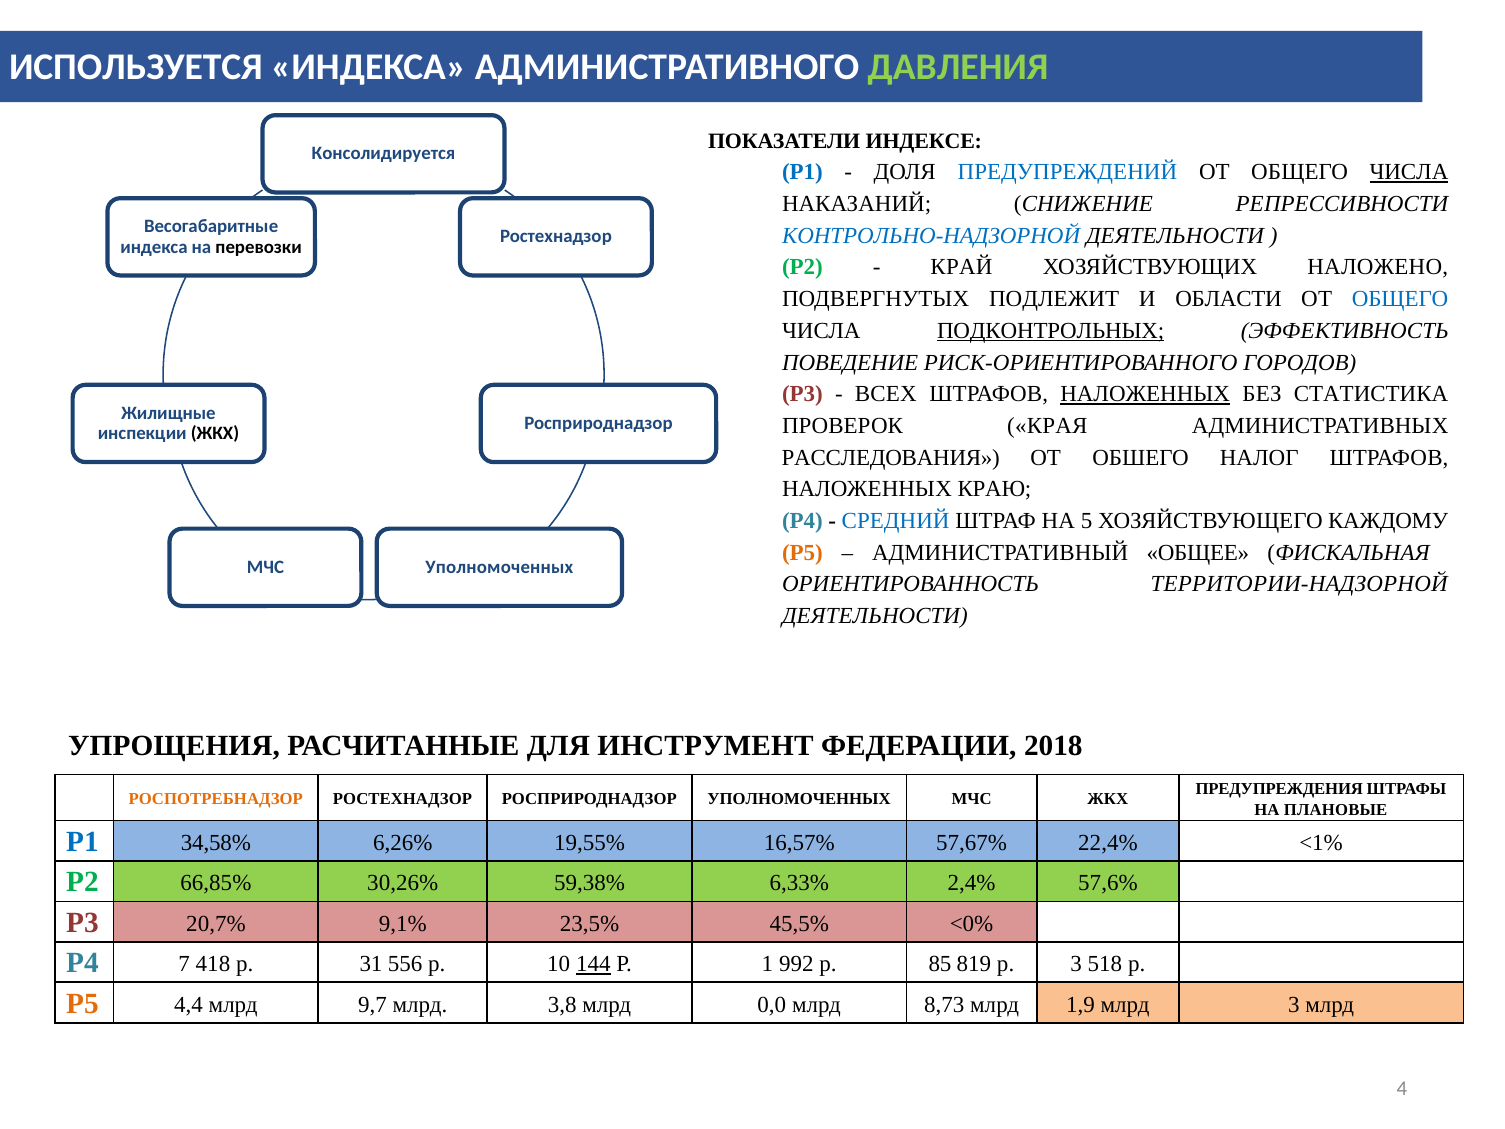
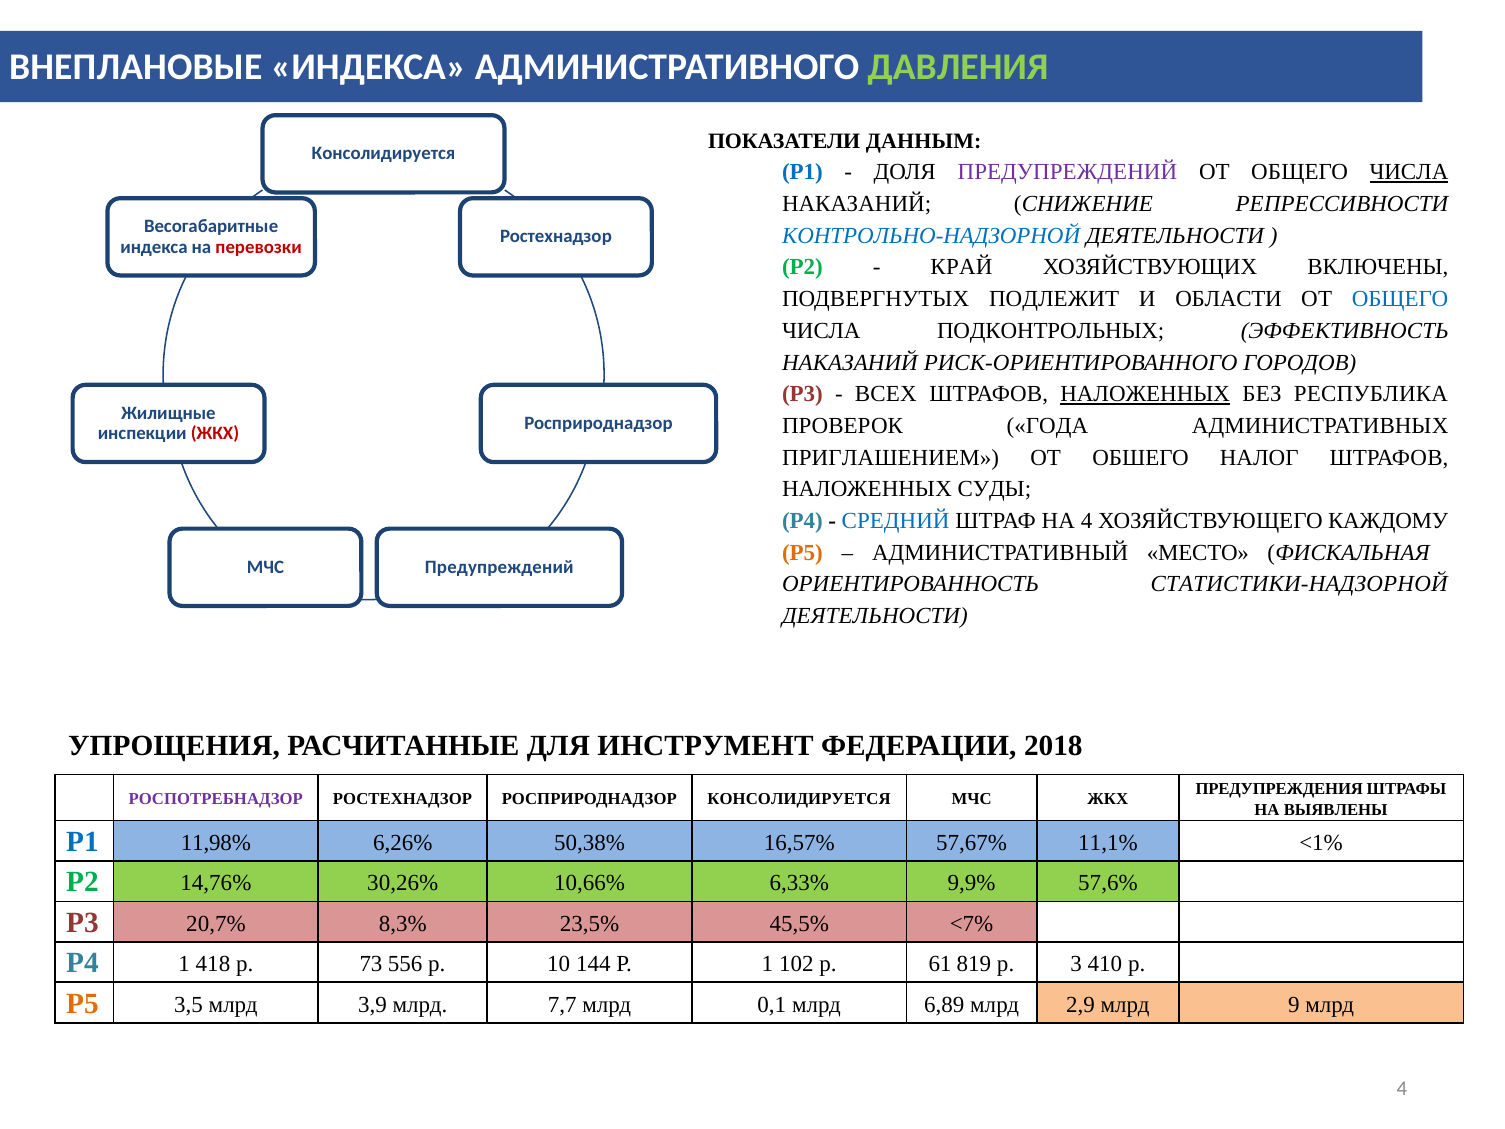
ИСПОЛЬЗУЕТСЯ: ИСПОЛЬЗУЕТСЯ -> ВНЕПЛАНОВЫЕ
ИНДЕКСЕ: ИНДЕКСЕ -> ДАННЫМ
ПРЕДУПРЕЖДЕНИЙ at (1067, 172) colour: blue -> purple
перевозки colour: black -> red
НАЛОЖЕНО: НАЛОЖЕНО -> ВКЛЮЧЕНЫ
ПОДКОНТРОЛЬНЫХ underline: present -> none
ПОВЕДЕНИЕ at (850, 362): ПОВЕДЕНИЕ -> НАКАЗАНИЙ
СТАТИСТИКА: СТАТИСТИКА -> РЕСПУБЛИКА
КРАЯ: КРАЯ -> ГОДА
ЖКХ at (215, 433) colour: black -> red
РАССЛЕДОВАНИЯ: РАССЛЕДОВАНИЯ -> ПРИГЛАШЕНИЕМ
КРАЮ: КРАЮ -> СУДЫ
НА 5: 5 -> 4
ОБЩЕЕ: ОБЩЕЕ -> МЕСТО
Уполномоченных at (499, 567): Уполномоченных -> Предупреждений
ТЕРРИТОРИИ-НАДЗОРНОЙ: ТЕРРИТОРИИ-НАДЗОРНОЙ -> СТАТИСТИКИ-НАДЗОРНОЙ
РОСПОТРЕБНАДЗОР colour: orange -> purple
УПОЛНОМОЧЕННЫХ at (799, 799): УПОЛНОМОЧЕННЫХ -> КОНСОЛИДИРУЕТСЯ
ПЛАНОВЫЕ: ПЛАНОВЫЕ -> ВЫЯВЛЕНЫ
34,58%: 34,58% -> 11,98%
19,55%: 19,55% -> 50,38%
22,4%: 22,4% -> 11,1%
66,85%: 66,85% -> 14,76%
59,38%: 59,38% -> 10,66%
2,4%: 2,4% -> 9,9%
9,1%: 9,1% -> 8,3%
<0%: <0% -> <7%
P4 7: 7 -> 1
31: 31 -> 73
144 underline: present -> none
992: 992 -> 102
85: 85 -> 61
518: 518 -> 410
4,4: 4,4 -> 3,5
9,7: 9,7 -> 3,9
3,8: 3,8 -> 7,7
0,0: 0,0 -> 0,1
8,73: 8,73 -> 6,89
1,9: 1,9 -> 2,9
млрд 3: 3 -> 9
